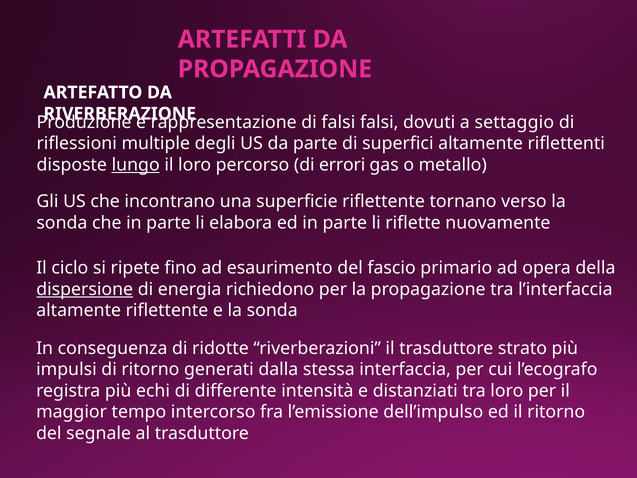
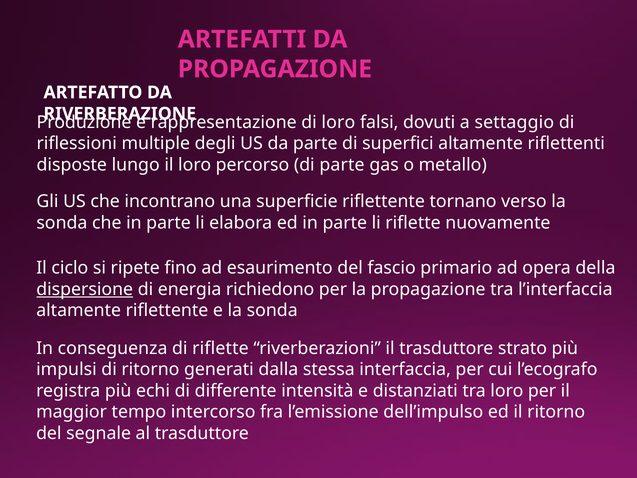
di falsi: falsi -> loro
lungo underline: present -> none
di errori: errori -> parte
di ridotte: ridotte -> riflette
